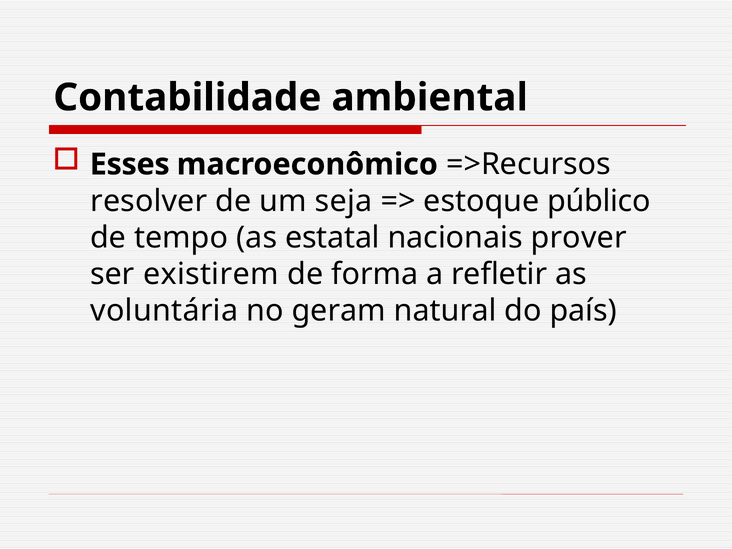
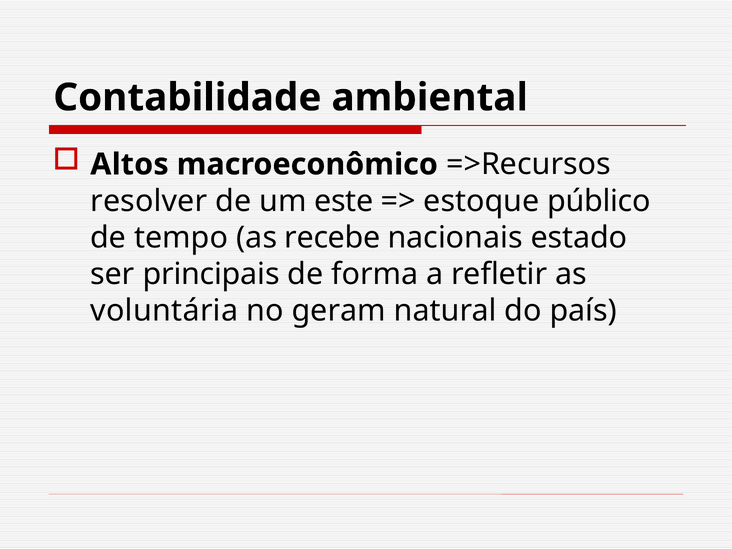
Esses: Esses -> Altos
seja: seja -> este
estatal: estatal -> recebe
prover: prover -> estado
existirem: existirem -> principais
